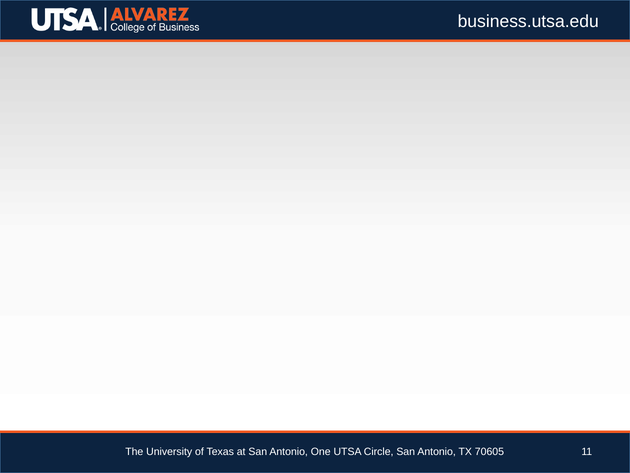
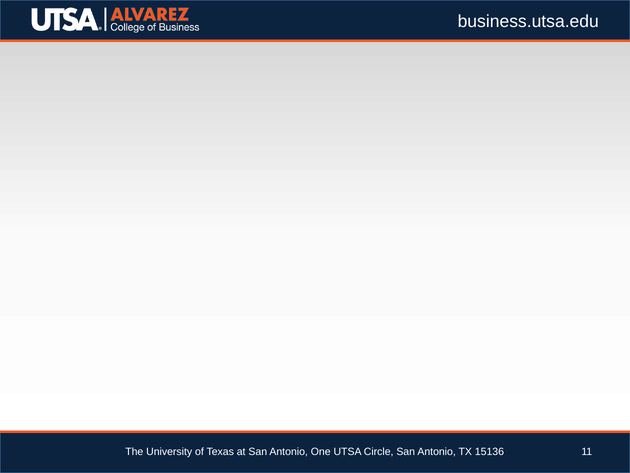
70605: 70605 -> 15136
